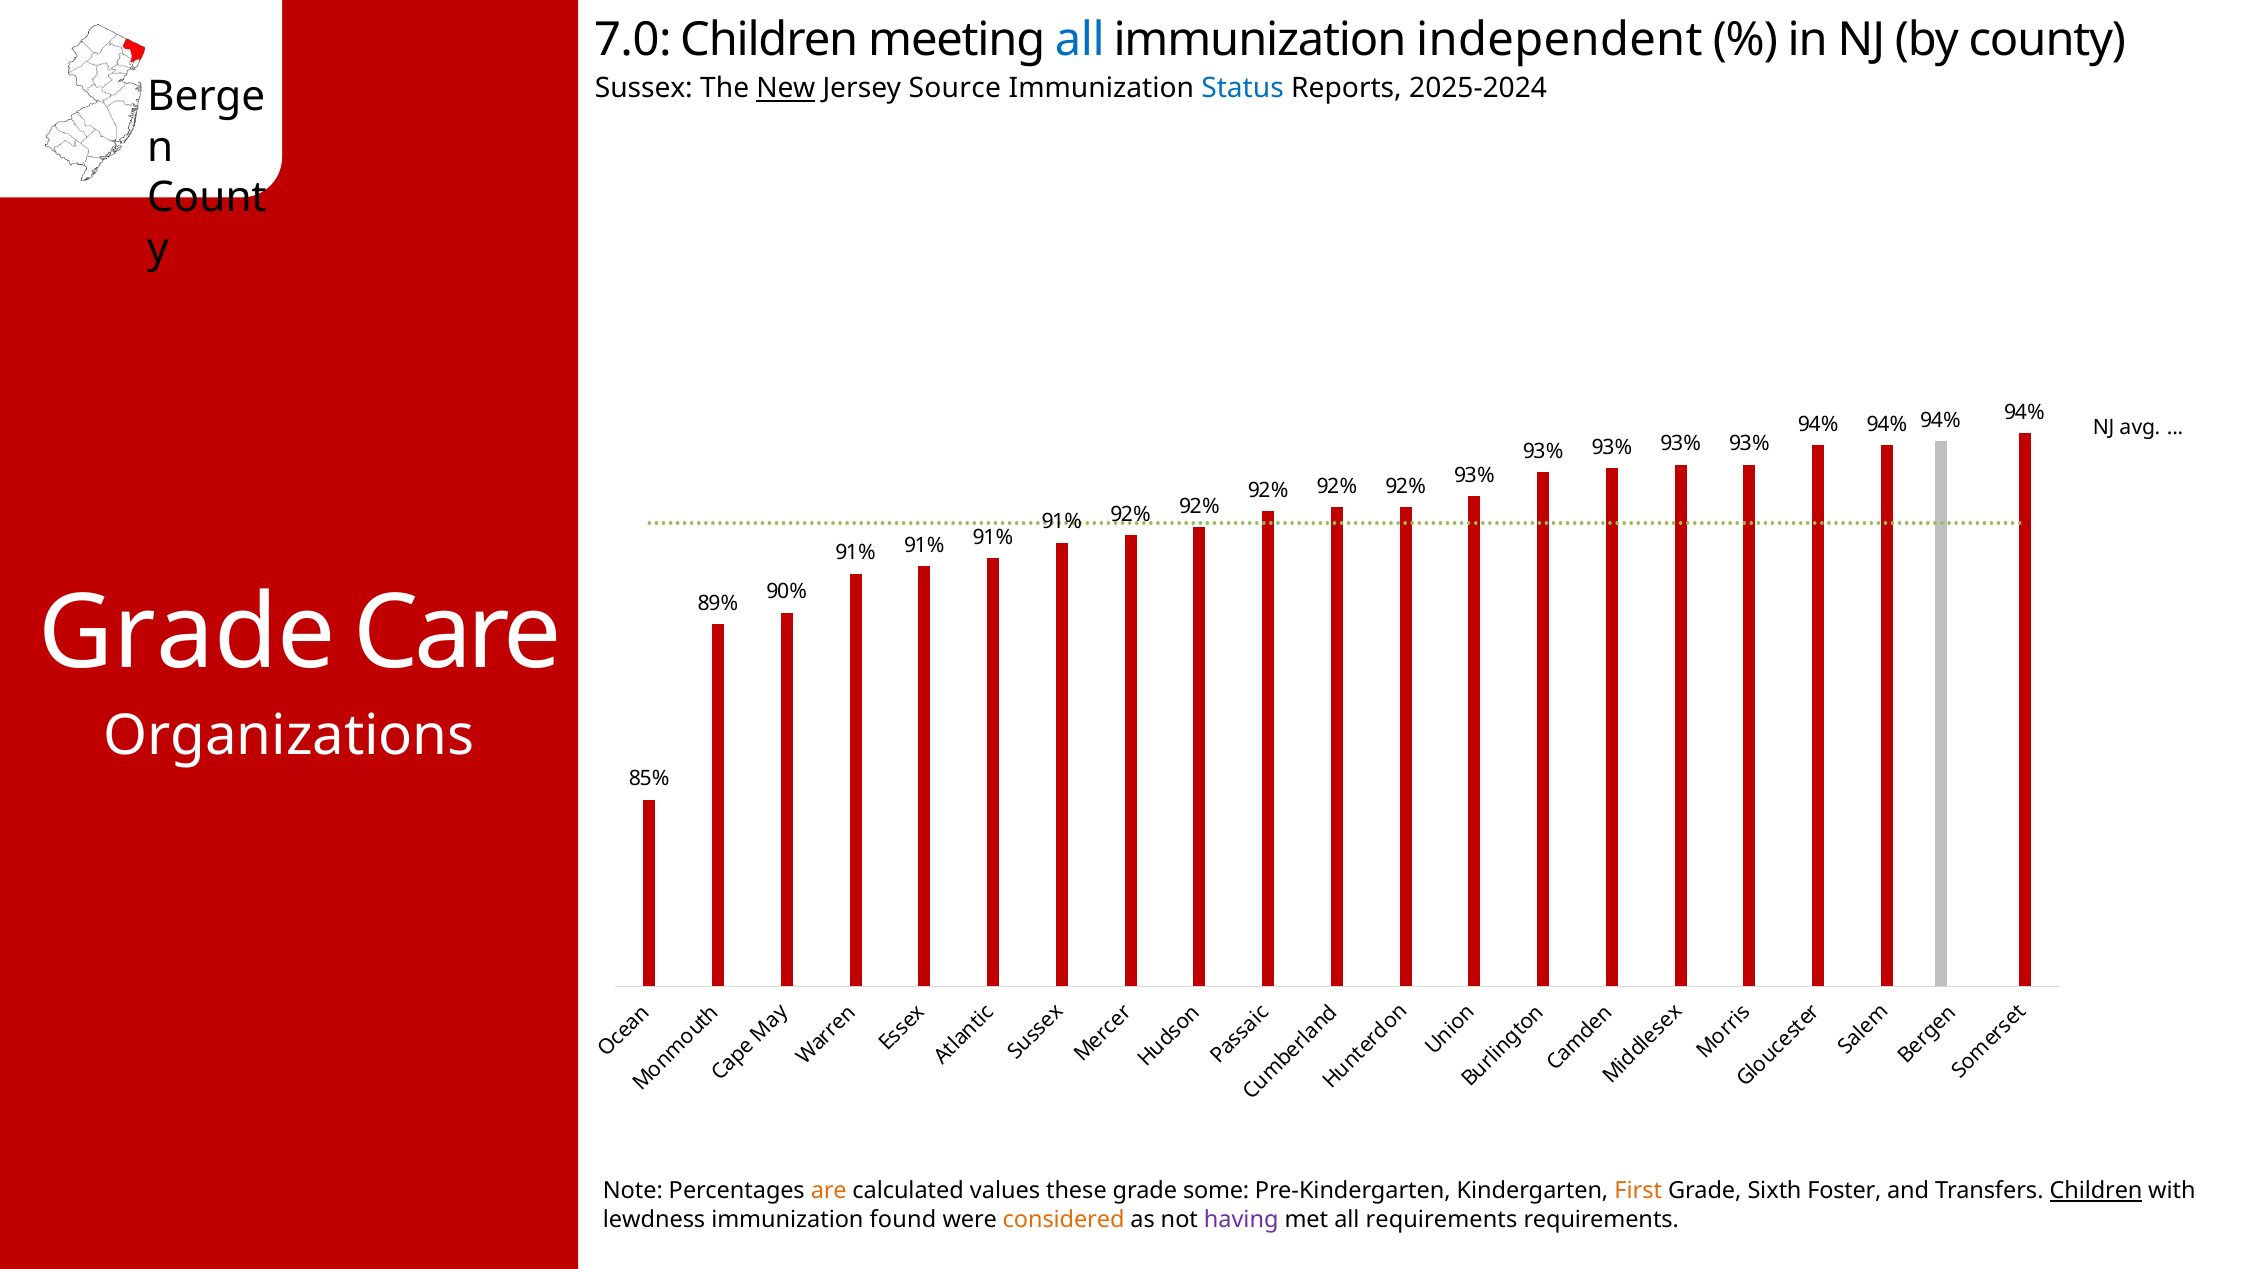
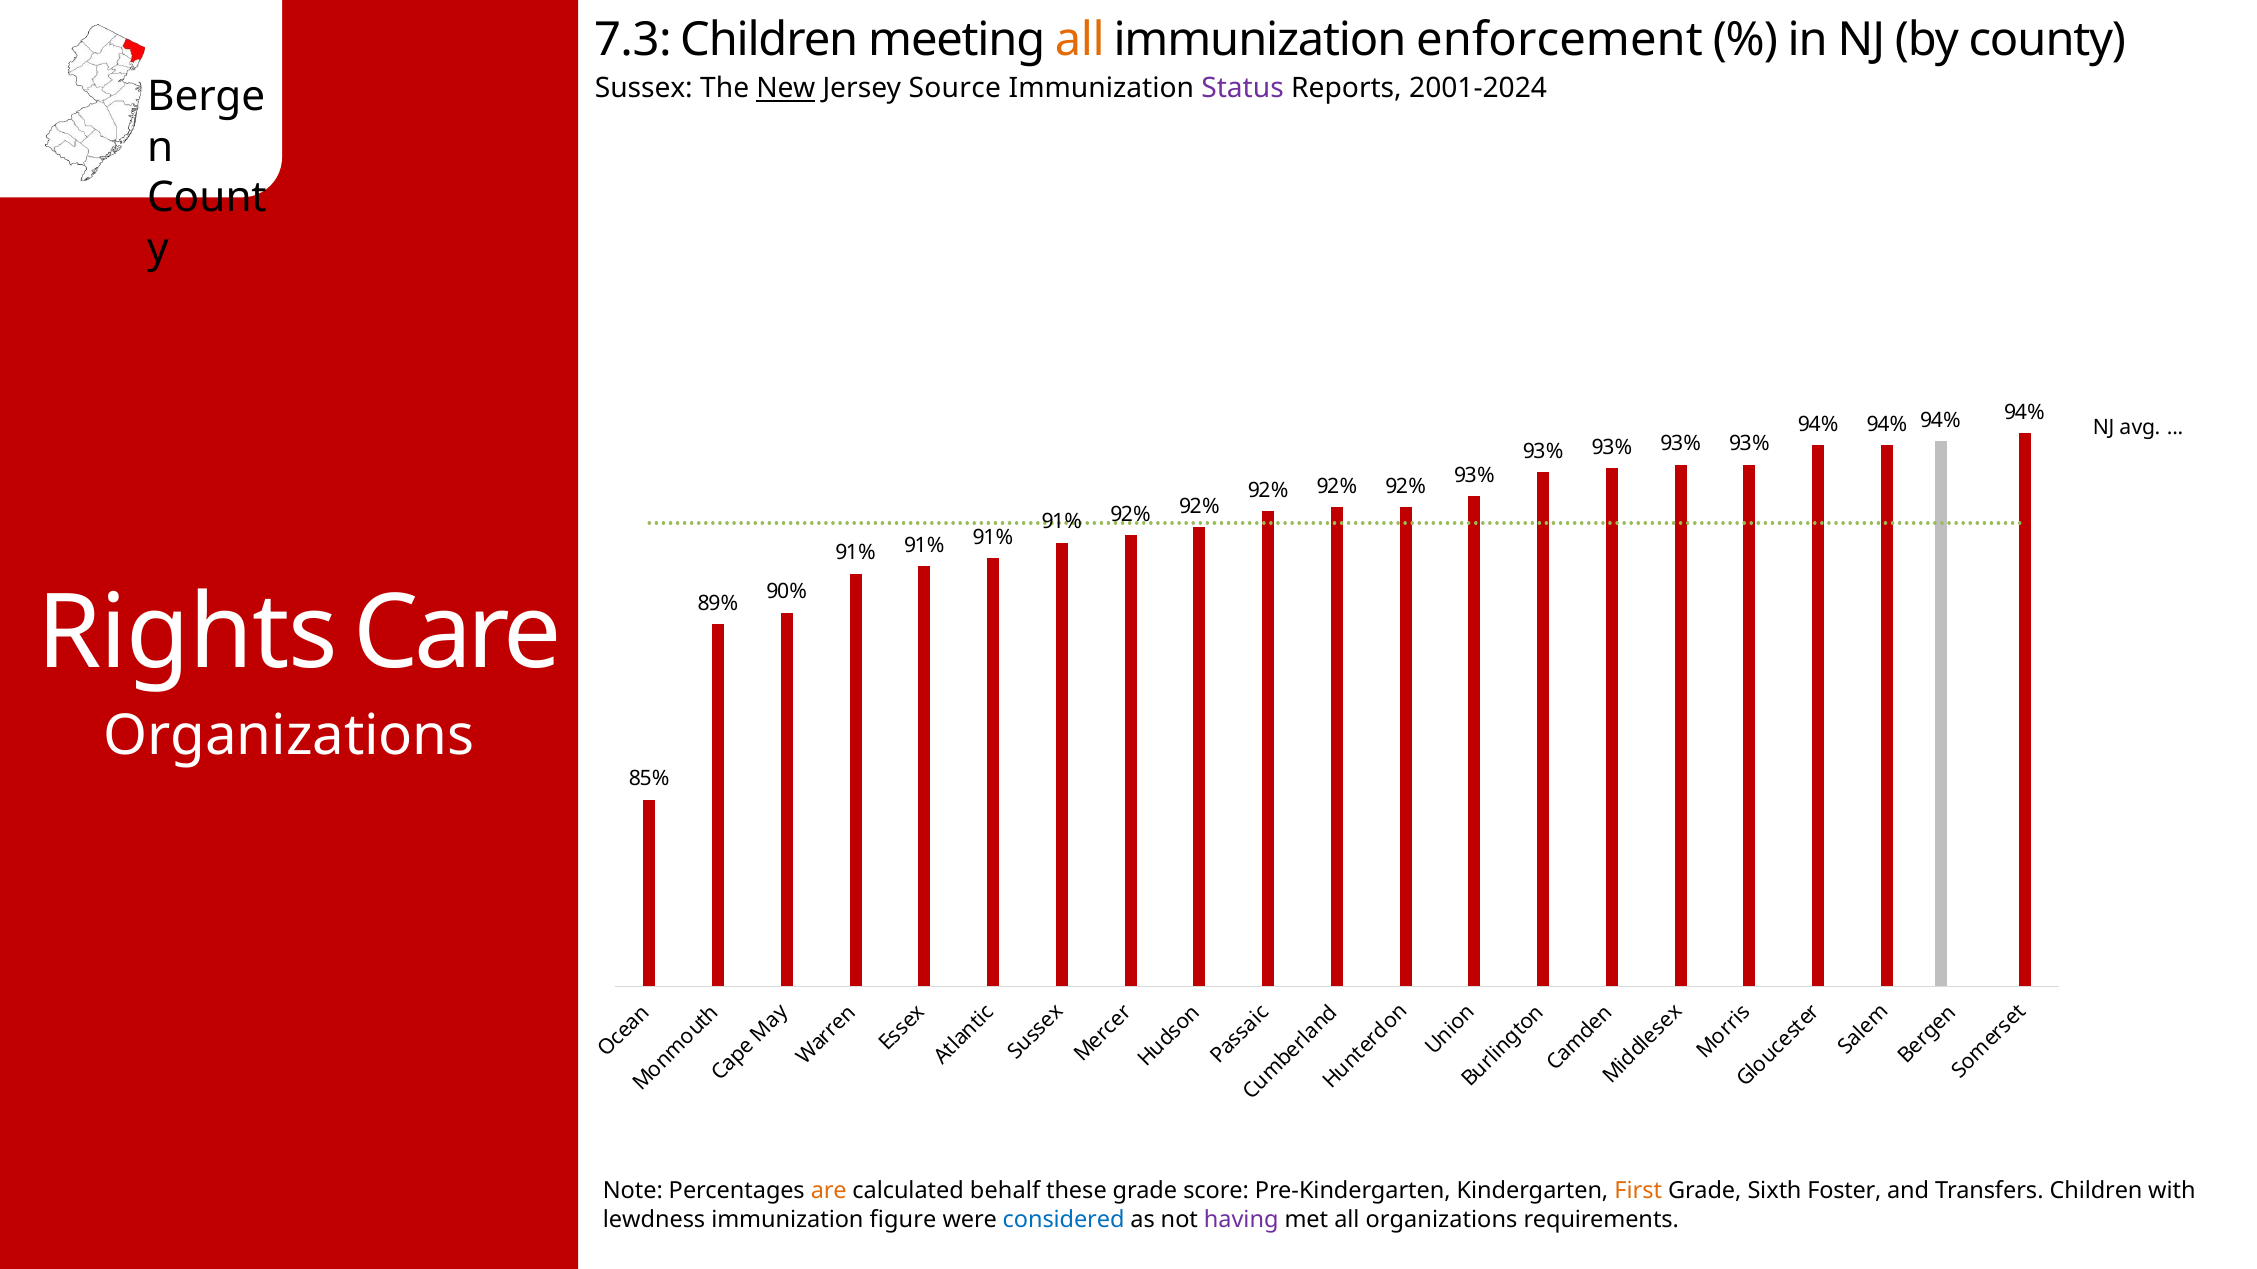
7.0: 7.0 -> 7.3
all at (1080, 40) colour: blue -> orange
independent: independent -> enforcement
Status colour: blue -> purple
2025-2024: 2025-2024 -> 2001-2024
Grade at (187, 634): Grade -> Rights
values: values -> behalf
some: some -> score
Children at (2096, 1192) underline: present -> none
found: found -> figure
considered colour: orange -> blue
all requirements: requirements -> organizations
